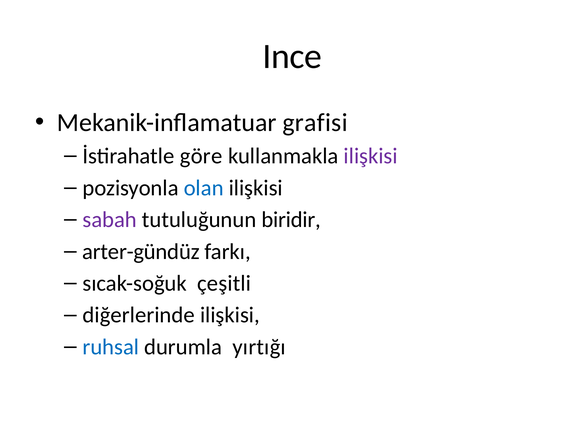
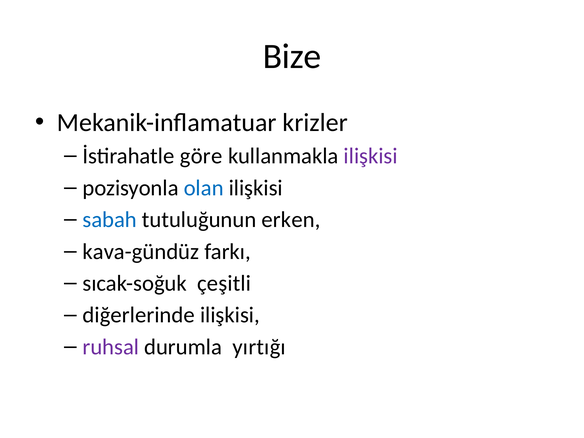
Ince: Ince -> Bize
grafisi: grafisi -> krizler
sabah colour: purple -> blue
biridir: biridir -> erken
arter-gündüz: arter-gündüz -> kava-gündüz
ruhsal colour: blue -> purple
